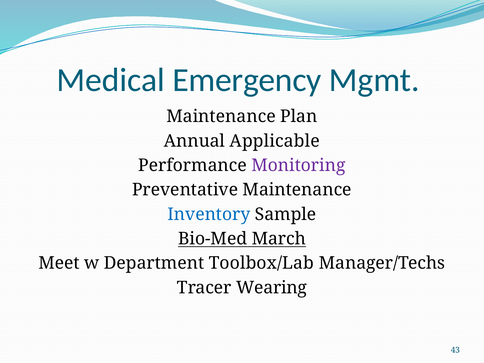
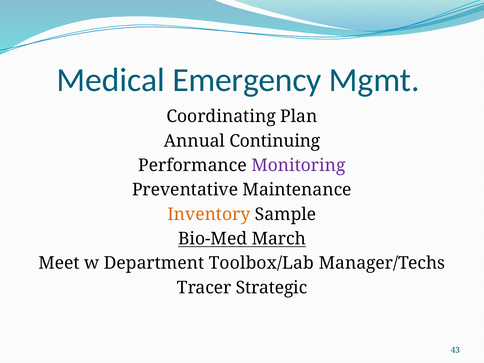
Maintenance at (221, 117): Maintenance -> Coordinating
Applicable: Applicable -> Continuing
Inventory colour: blue -> orange
Wearing: Wearing -> Strategic
